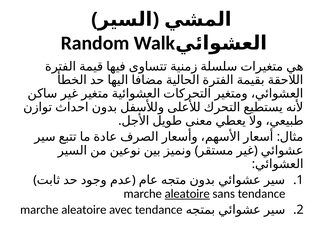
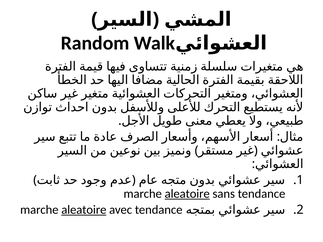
aleatoire at (84, 210) underline: none -> present
